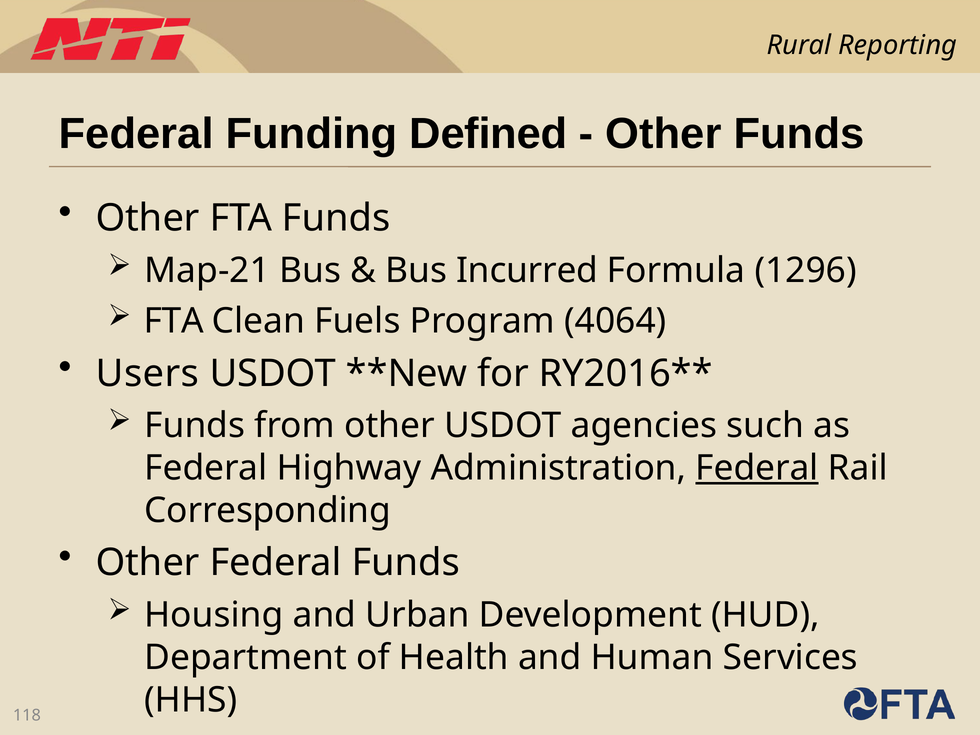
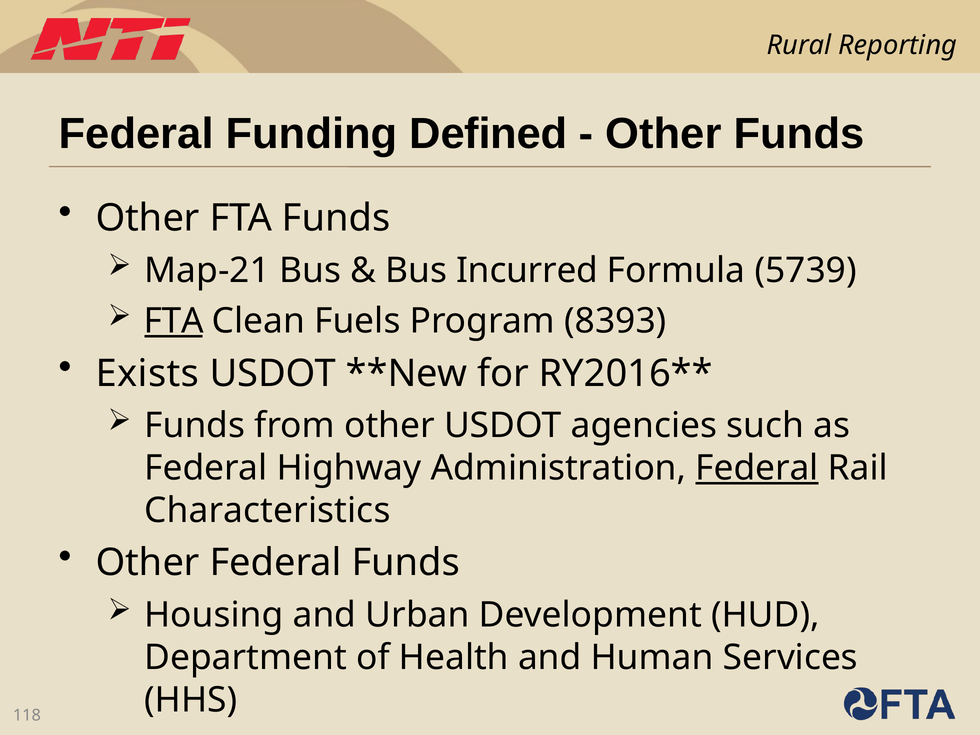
1296: 1296 -> 5739
FTA at (174, 321) underline: none -> present
4064: 4064 -> 8393
Users: Users -> Exists
Corresponding: Corresponding -> Characteristics
